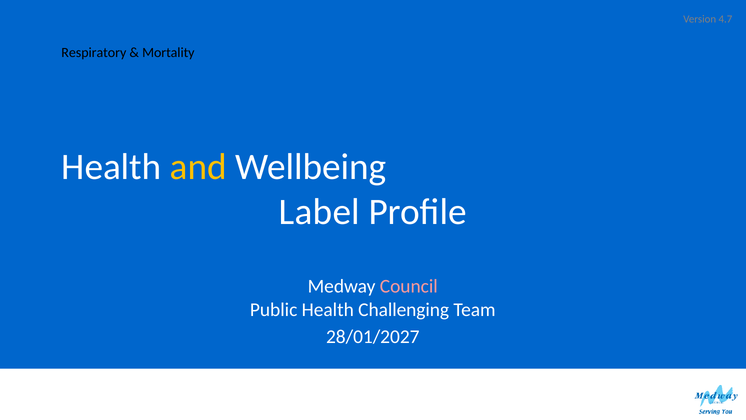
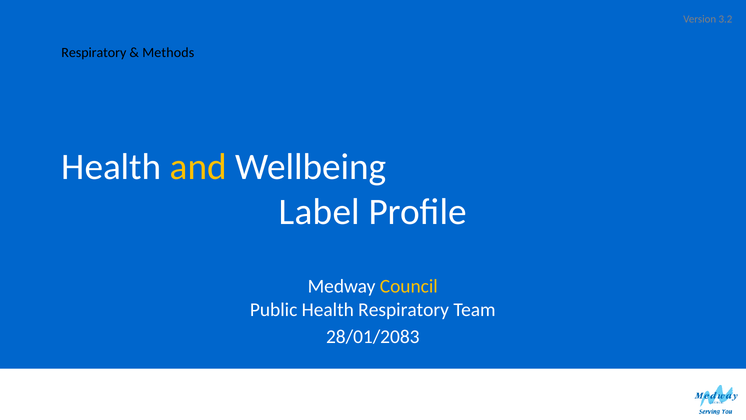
4.7: 4.7 -> 3.2
Mortality: Mortality -> Methods
Council colour: pink -> yellow
Health Challenging: Challenging -> Respiratory
28/01/2027: 28/01/2027 -> 28/01/2083
